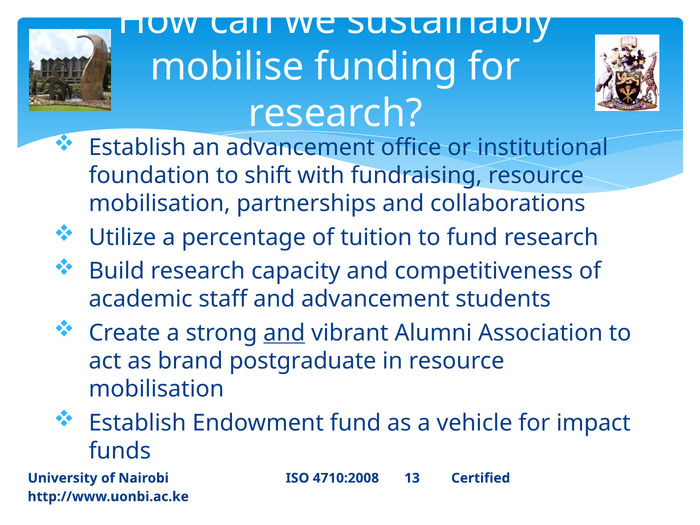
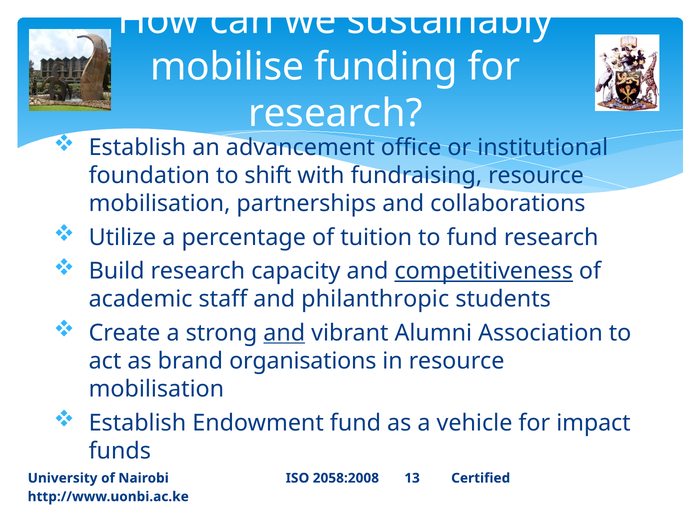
competitiveness underline: none -> present
and advancement: advancement -> philanthropic
postgraduate: postgraduate -> organisations
4710:2008: 4710:2008 -> 2058:2008
